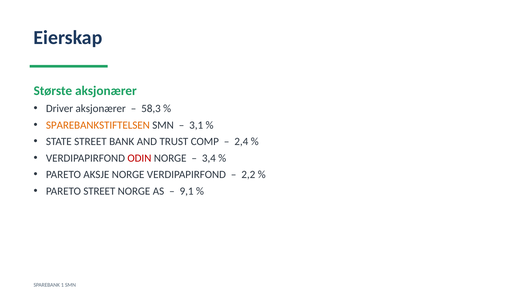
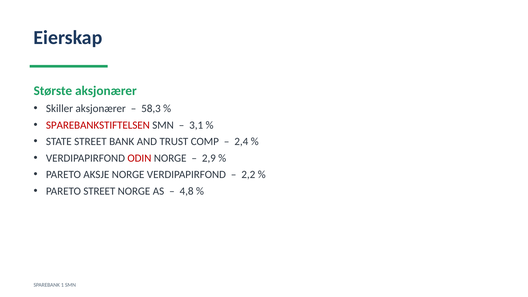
Driver: Driver -> Skiller
SPAREBANKSTIFTELSEN colour: orange -> red
3,4: 3,4 -> 2,9
9,1: 9,1 -> 4,8
